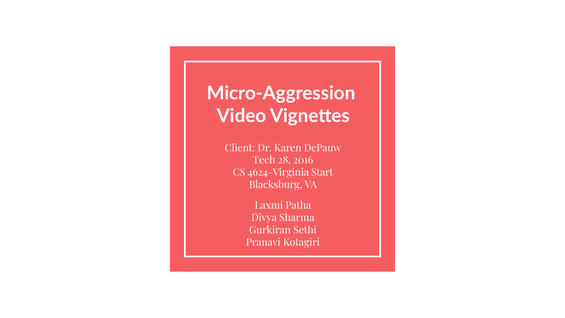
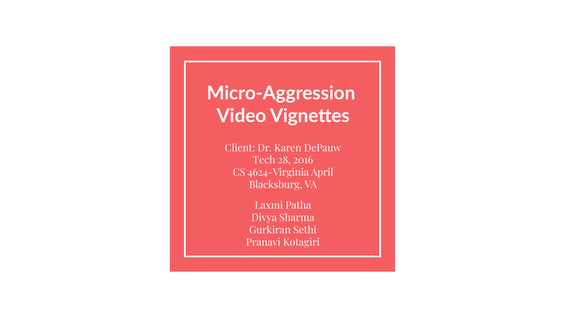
Start: Start -> April
